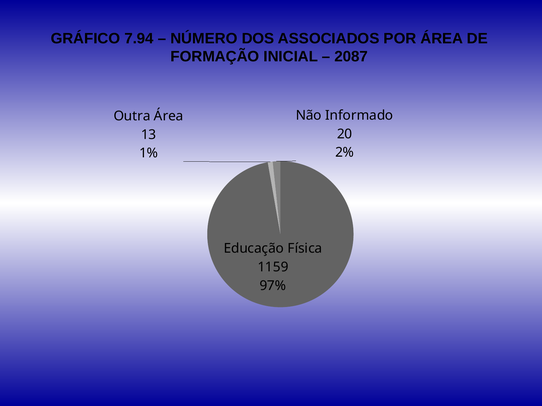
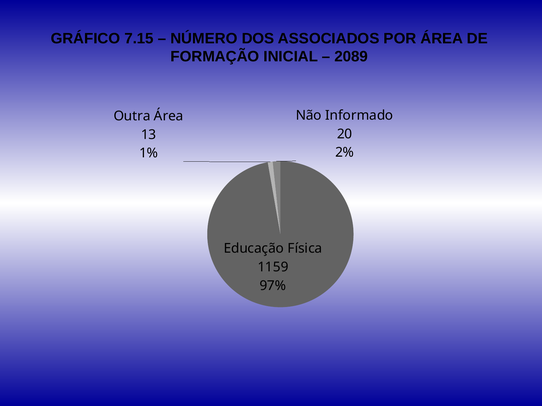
7.94: 7.94 -> 7.15
2087: 2087 -> 2089
